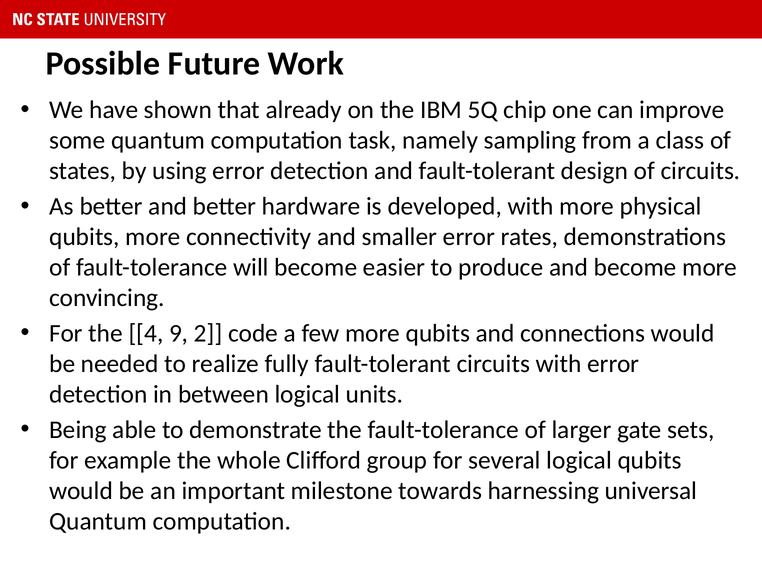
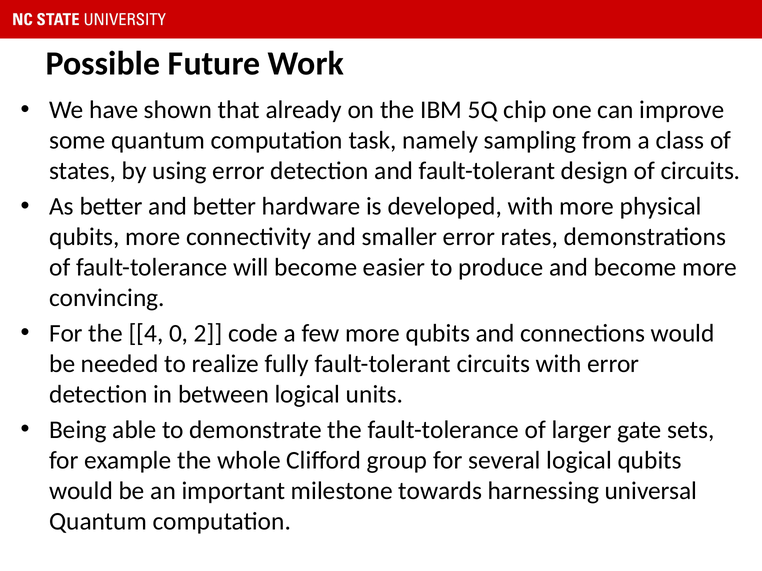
9: 9 -> 0
